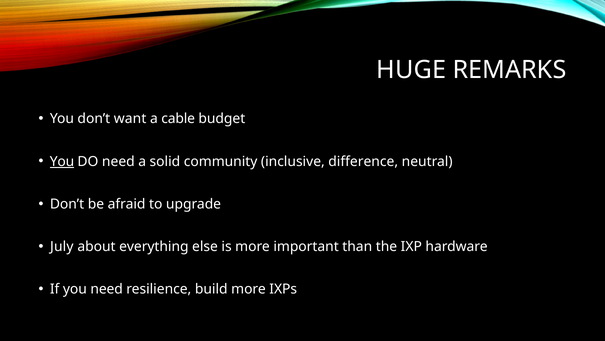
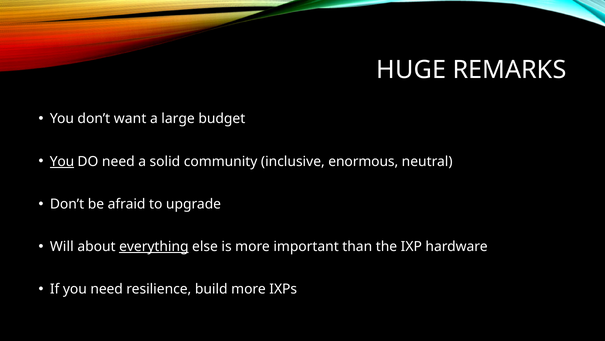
cable: cable -> large
difference: difference -> enormous
July: July -> Will
everything underline: none -> present
